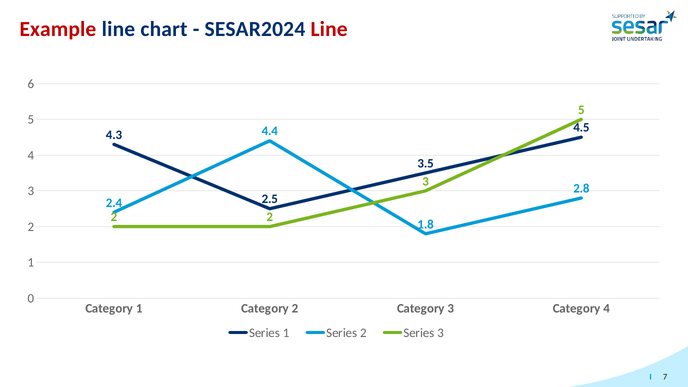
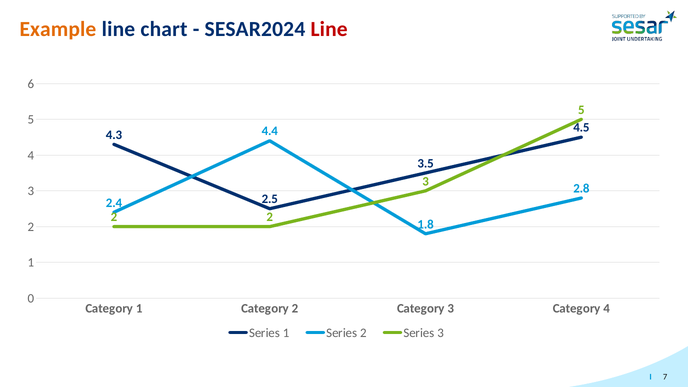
Example colour: red -> orange
